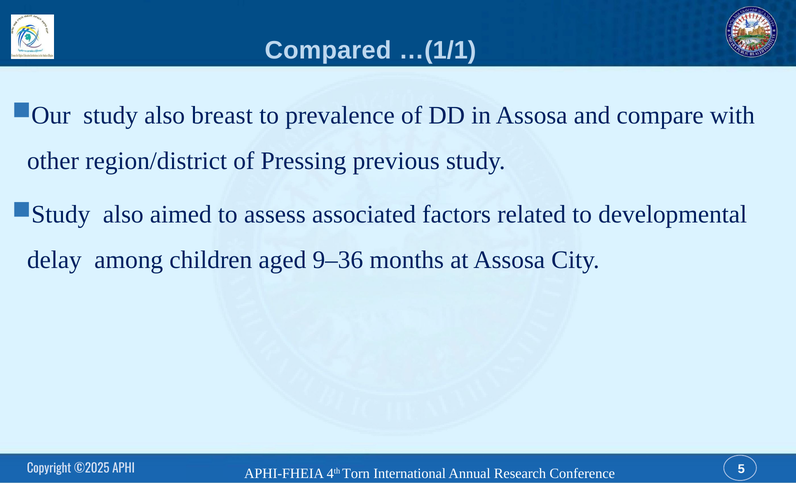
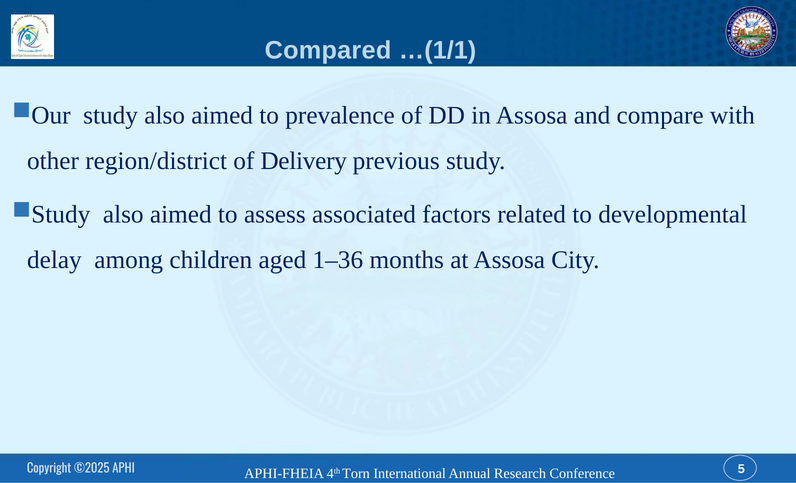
Our study also breast: breast -> aimed
Pressing: Pressing -> Delivery
9–36: 9–36 -> 1–36
